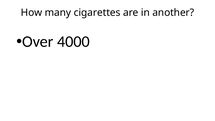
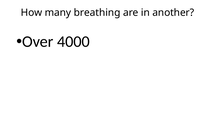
cigarettes: cigarettes -> breathing
